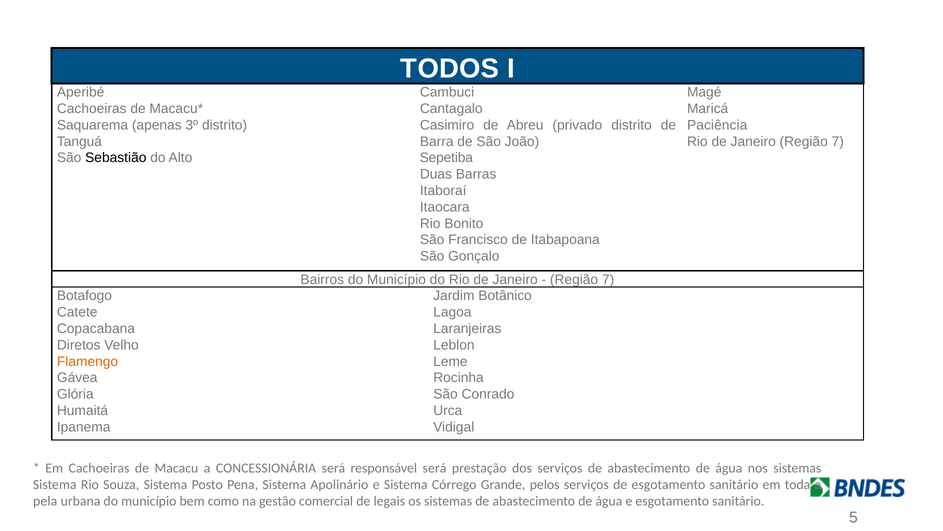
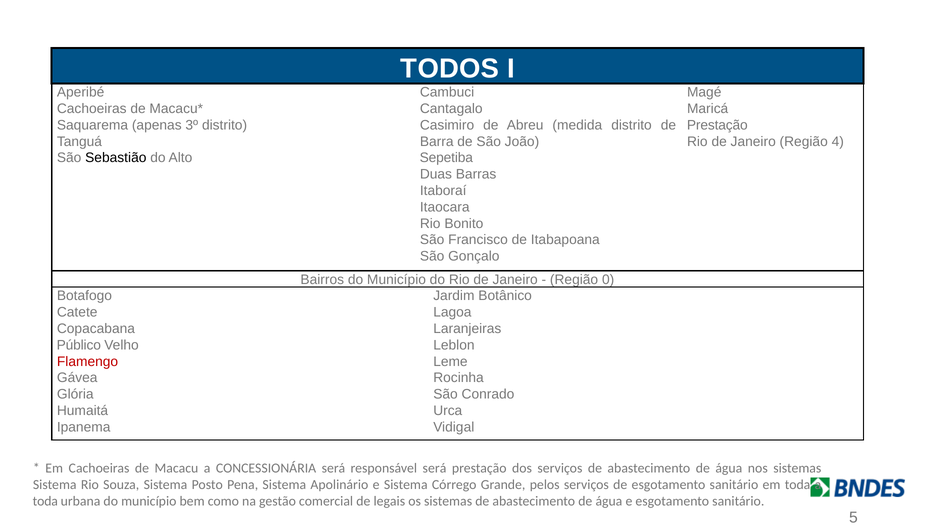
privado: privado -> medida
Paciência at (717, 125): Paciência -> Prestação
Janeiro Região 7: 7 -> 4
7 at (608, 279): 7 -> 0
Diretos: Diretos -> Público
Flamengo colour: orange -> red
pela at (45, 501): pela -> toda
